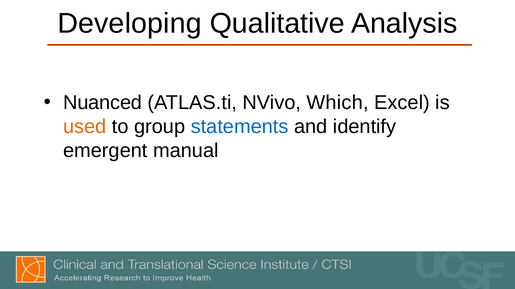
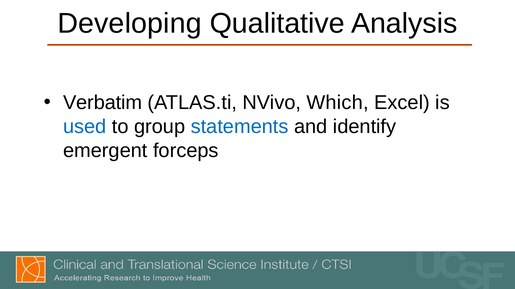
Nuanced: Nuanced -> Verbatim
used colour: orange -> blue
manual: manual -> forceps
